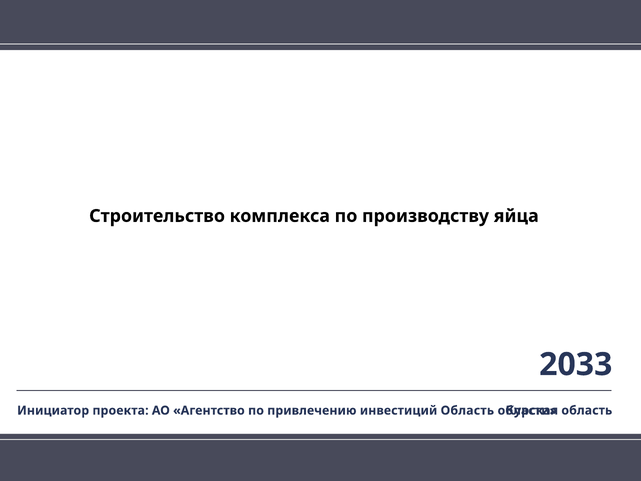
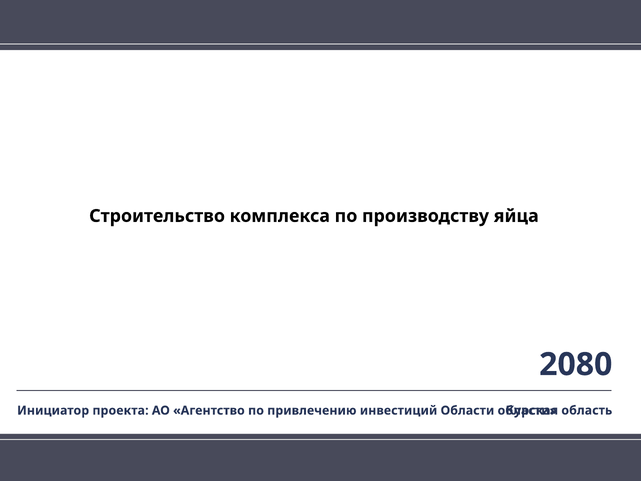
2033: 2033 -> 2080
инвестиций Область: Область -> Области
